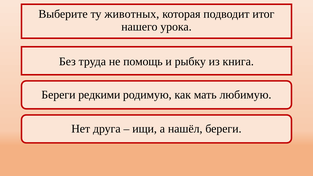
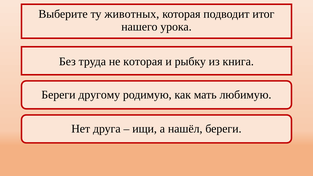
не помощь: помощь -> которая
редкими: редкими -> другому
